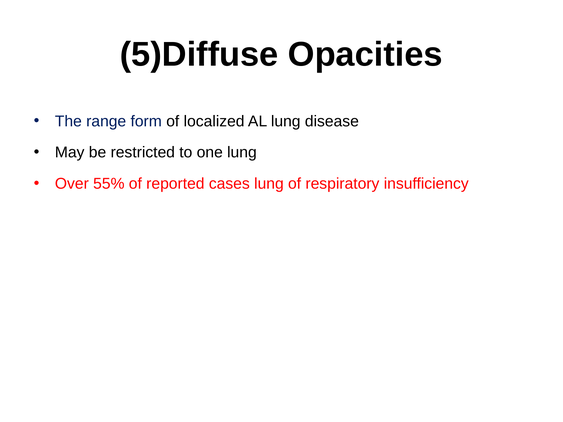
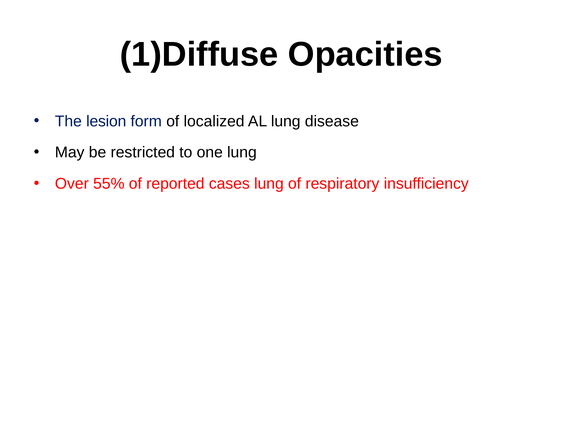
5)Diffuse: 5)Diffuse -> 1)Diffuse
range: range -> lesion
